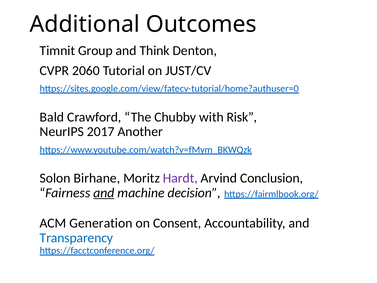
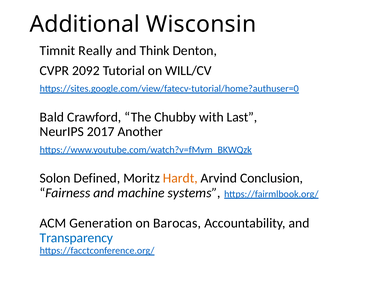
Outcomes: Outcomes -> Wisconsin
Group: Group -> Really
2060: 2060 -> 2092
JUST/CV: JUST/CV -> WILL/CV
Risk: Risk -> Last
Birhane: Birhane -> Defined
Hardt colour: purple -> orange
and at (104, 193) underline: present -> none
decision: decision -> systems
Consent: Consent -> Barocas
